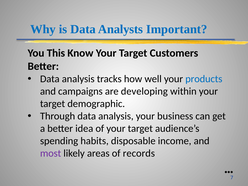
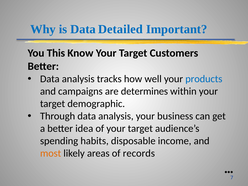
Analysts: Analysts -> Detailed
developing: developing -> determines
most colour: purple -> orange
